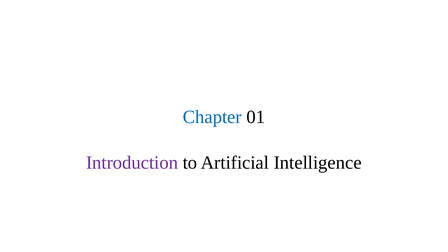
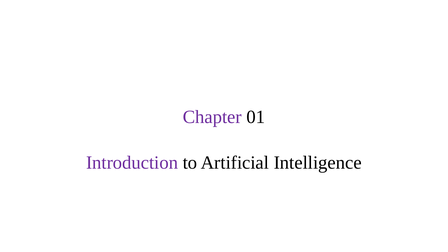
Chapter colour: blue -> purple
